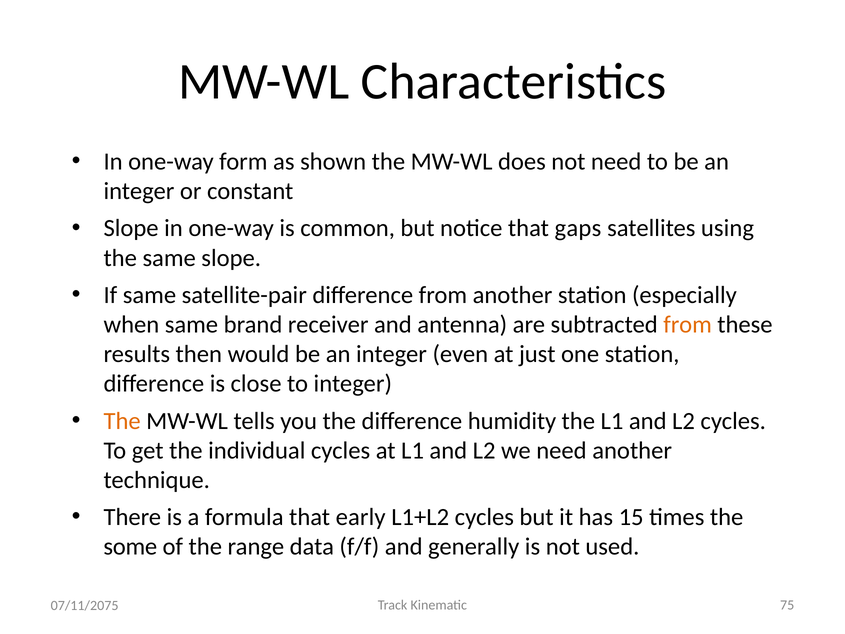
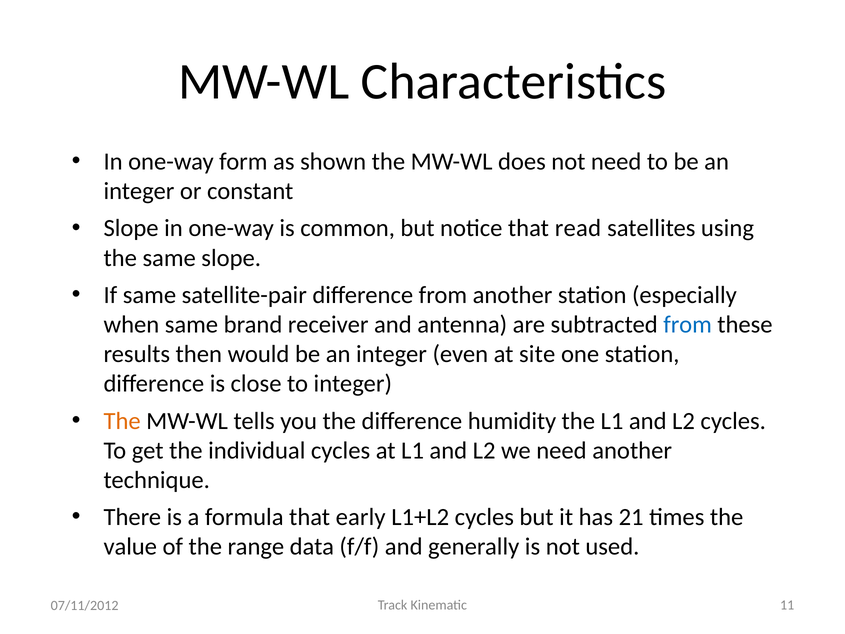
gaps: gaps -> read
from at (688, 324) colour: orange -> blue
just: just -> site
15: 15 -> 21
some: some -> value
75: 75 -> 11
07/11/2075: 07/11/2075 -> 07/11/2012
